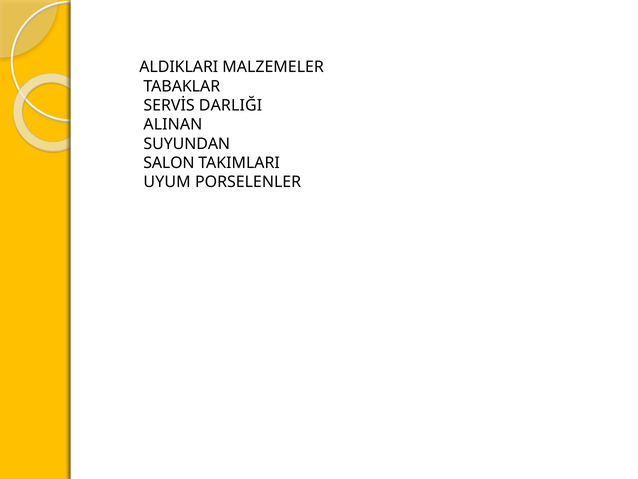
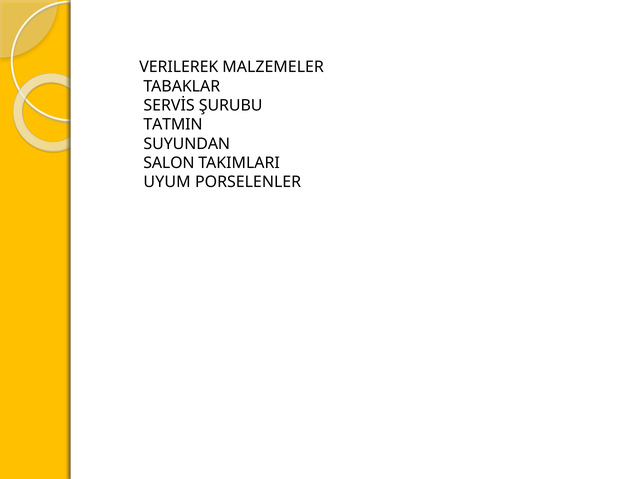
ALDIKLARI: ALDIKLARI -> VERILEREK
DARLIĞI: DARLIĞI -> ŞURUBU
ALINAN: ALINAN -> TATMIN
